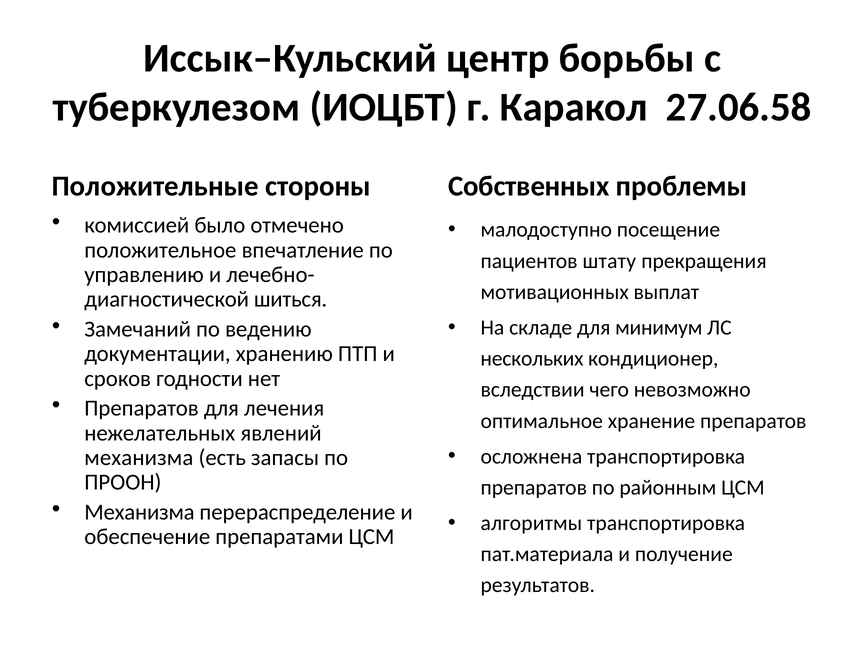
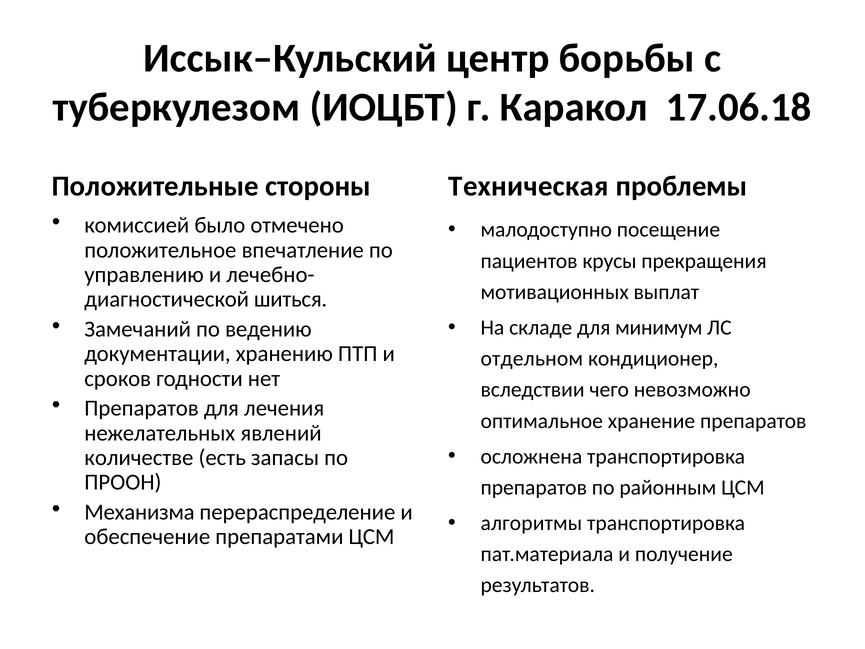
27.06.58: 27.06.58 -> 17.06.18
Собственных: Собственных -> Техническая
штату: штату -> крусы
нескольких: нескольких -> отдельном
механизма at (139, 458): механизма -> количестве
